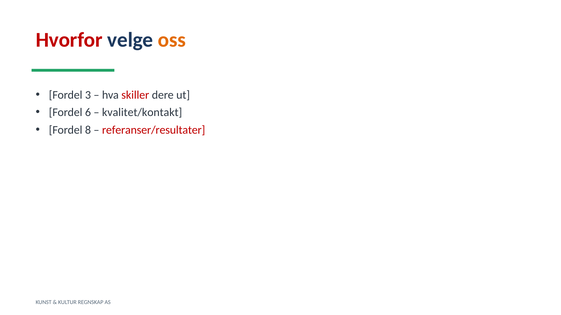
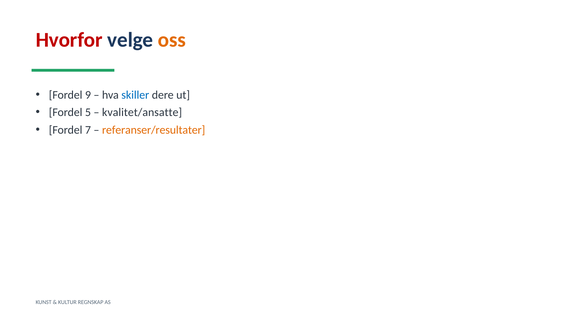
3: 3 -> 9
skiller colour: red -> blue
6: 6 -> 5
kvalitet/kontakt: kvalitet/kontakt -> kvalitet/ansatte
8: 8 -> 7
referanser/resultater colour: red -> orange
